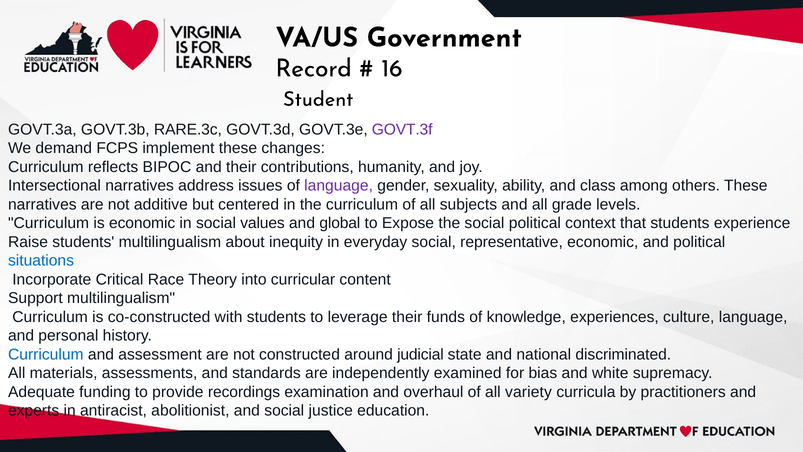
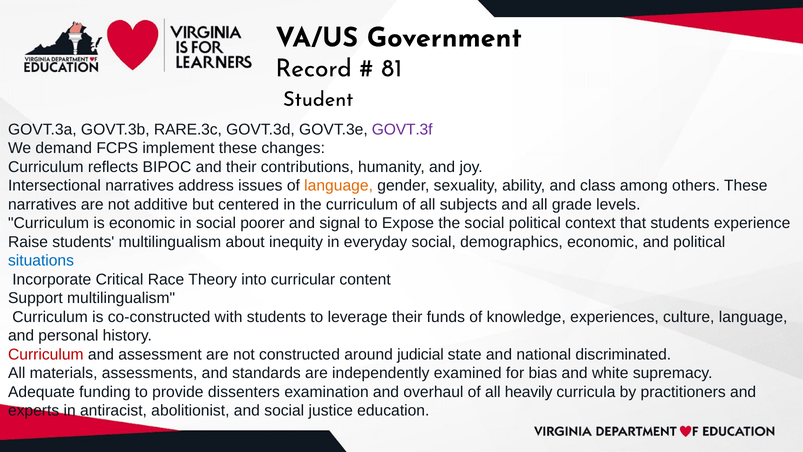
16: 16 -> 81
language at (339, 186) colour: purple -> orange
values: values -> poorer
global: global -> signal
representative: representative -> demographics
Curriculum at (46, 354) colour: blue -> red
recordings: recordings -> dissenters
variety: variety -> heavily
